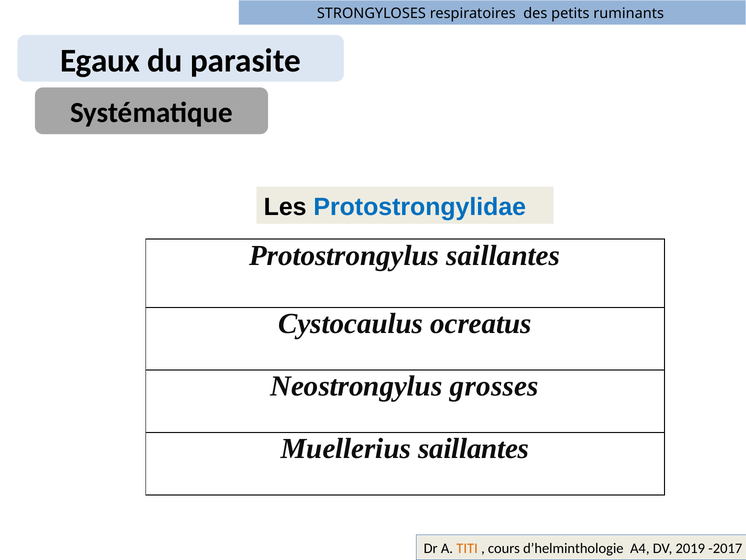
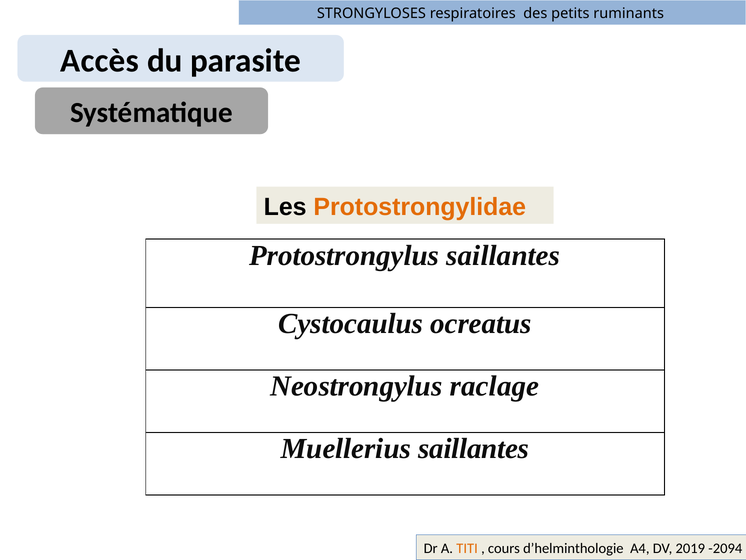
Egaux: Egaux -> Accès
Protostrongylidae colour: blue -> orange
grosses: grosses -> raclage
-2017: -2017 -> -2094
